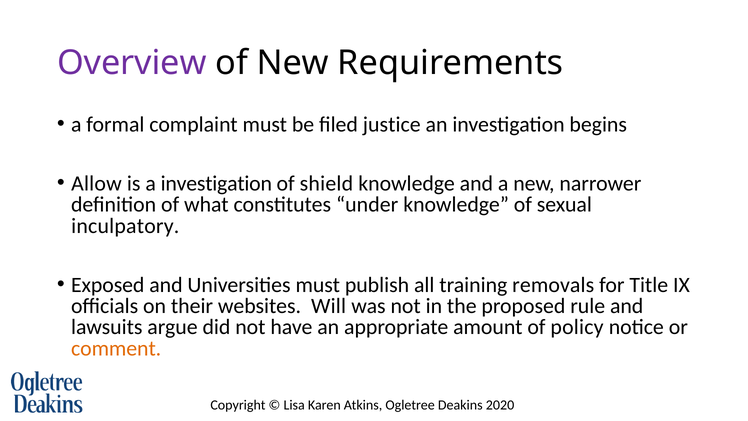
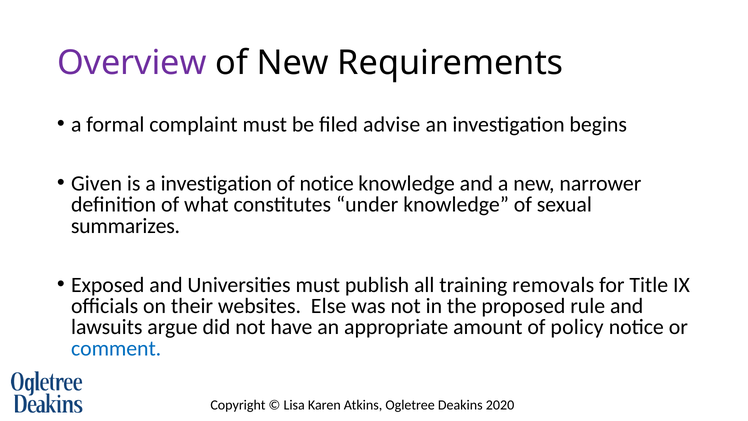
justice: justice -> advise
Allow: Allow -> Given
of shield: shield -> notice
inculpatory: inculpatory -> summarizes
Will: Will -> Else
comment colour: orange -> blue
